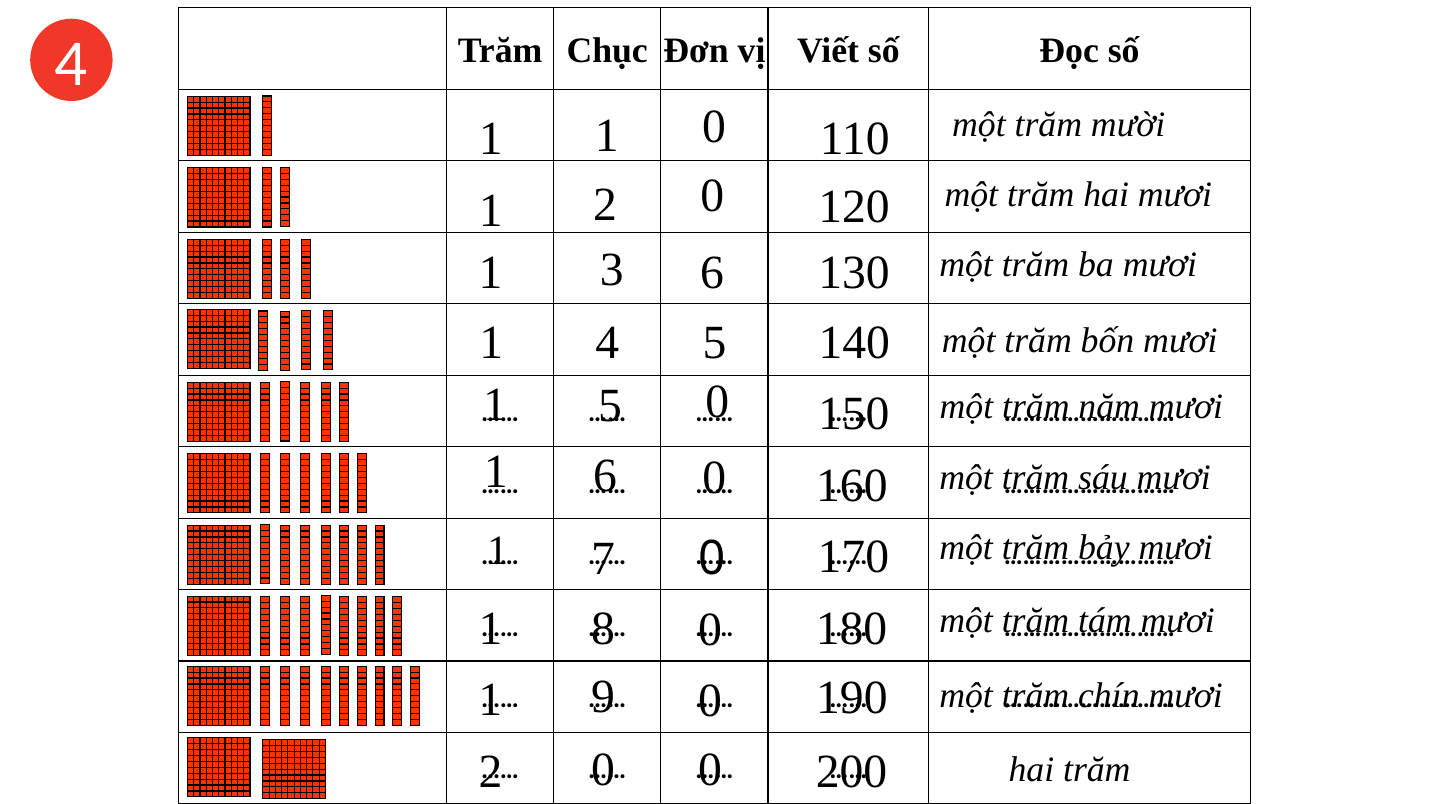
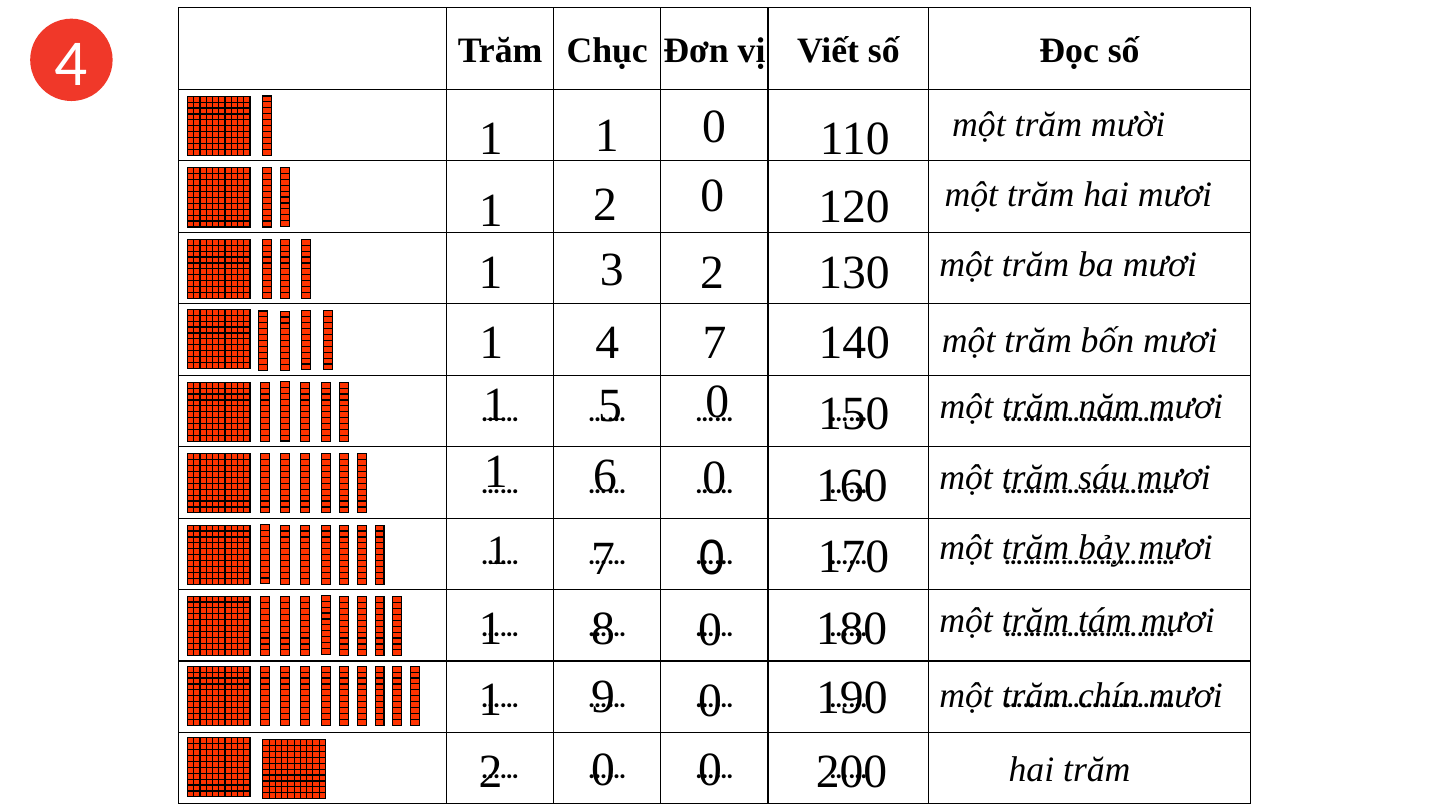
3 6: 6 -> 2
4 5: 5 -> 7
